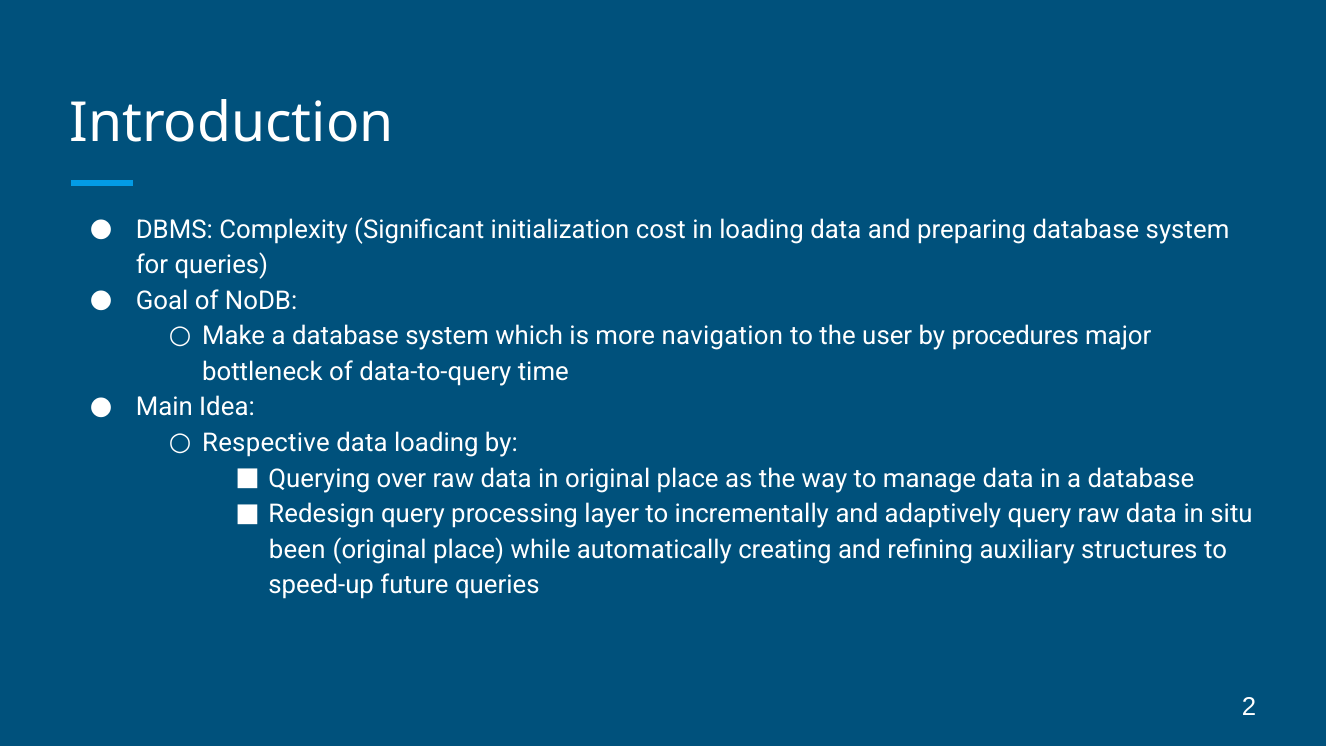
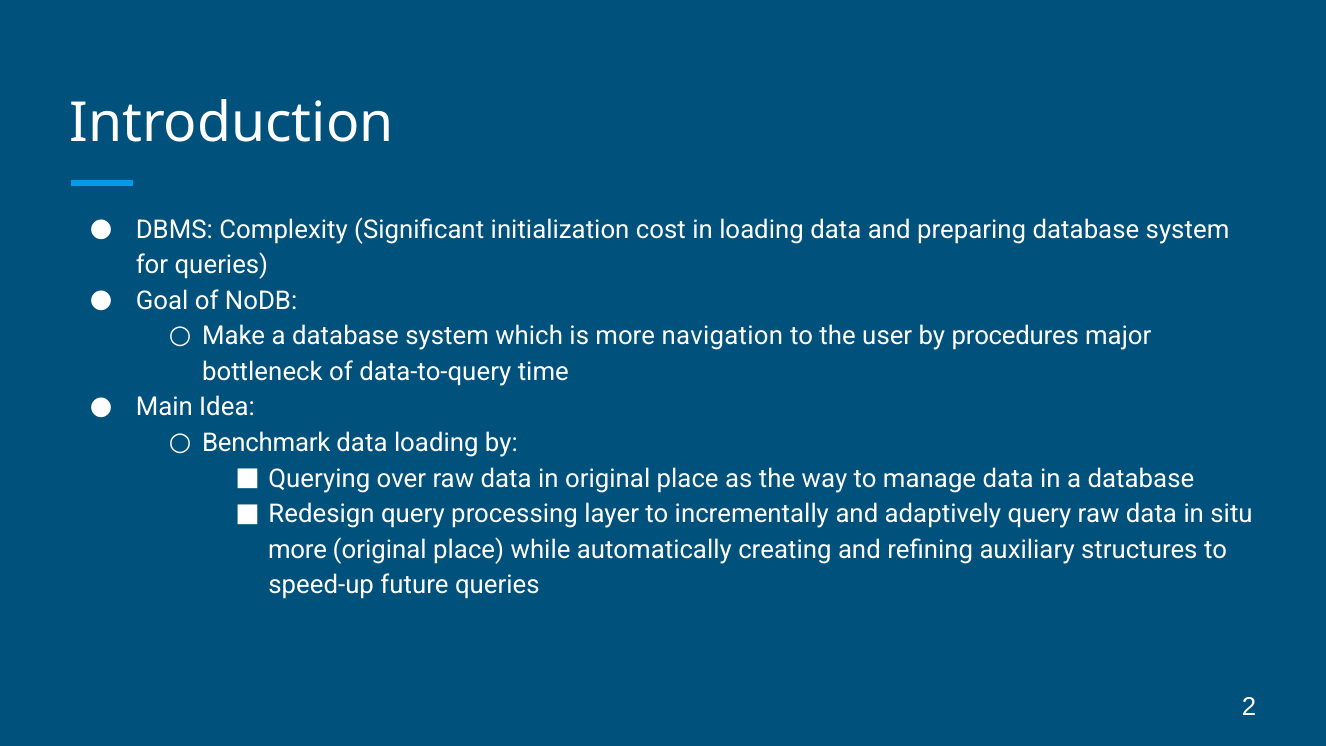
Respective: Respective -> Benchmark
been at (297, 550): been -> more
